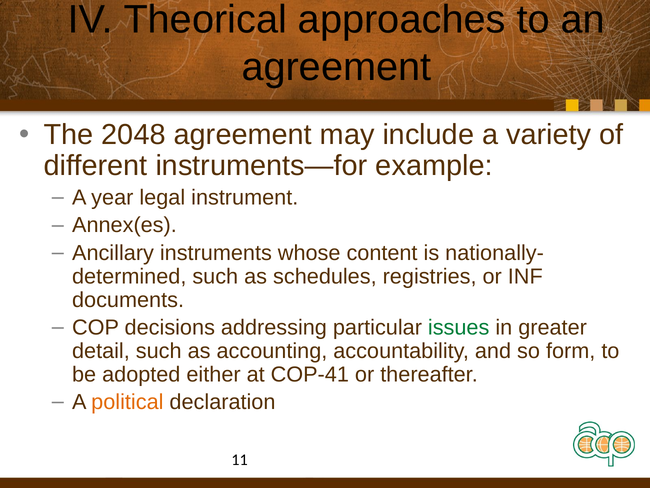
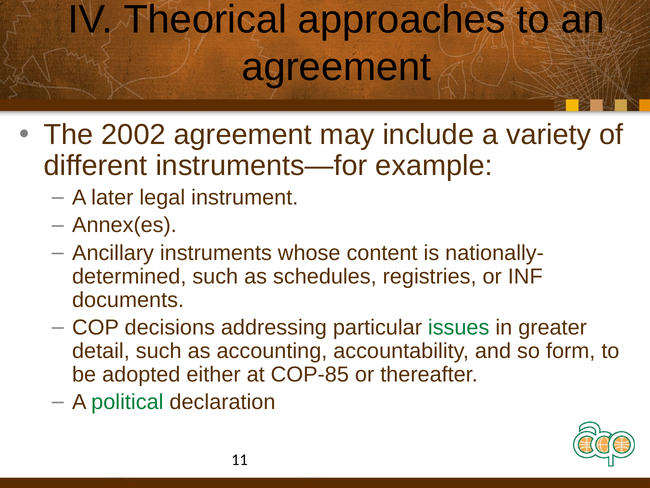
2048: 2048 -> 2002
year: year -> later
COP-41: COP-41 -> COP-85
political colour: orange -> green
